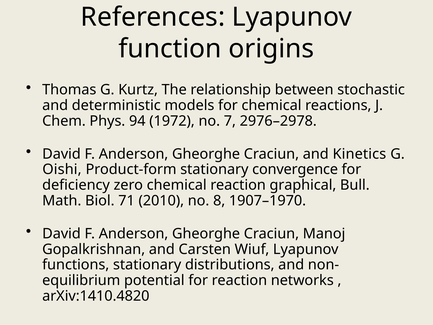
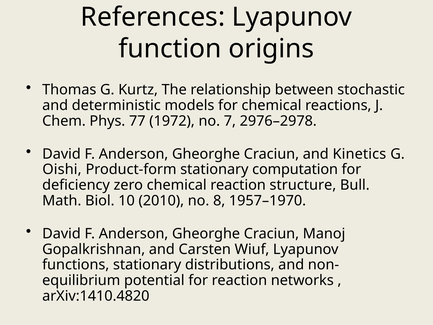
94: 94 -> 77
convergence: convergence -> computation
graphical: graphical -> structure
71: 71 -> 10
1907–1970: 1907–1970 -> 1957–1970
